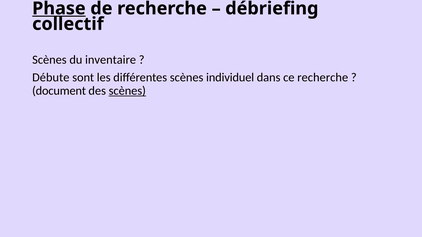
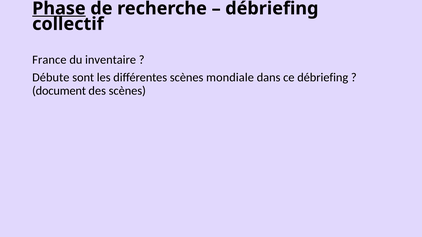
Scènes at (49, 60): Scènes -> France
individuel: individuel -> mondiale
ce recherche: recherche -> débriefing
scènes at (127, 91) underline: present -> none
